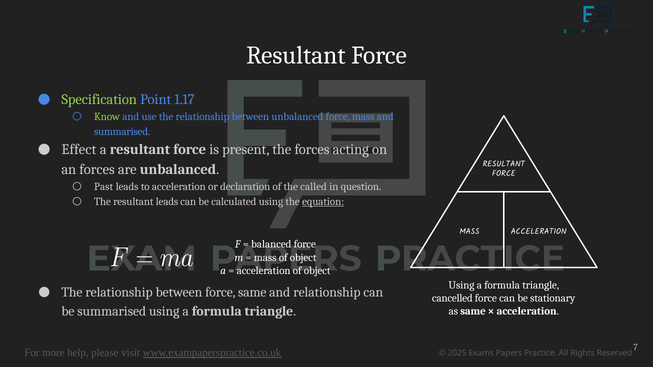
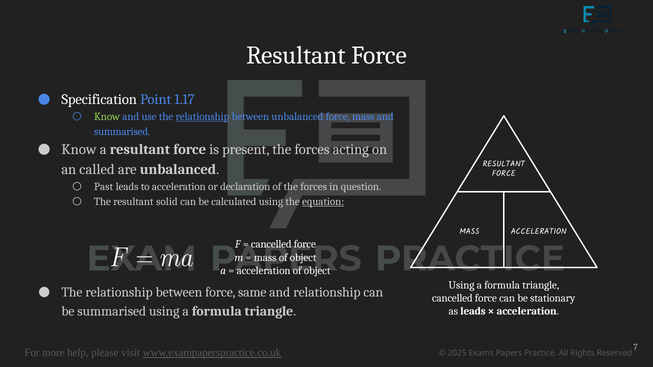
Specification colour: light green -> white
relationship at (203, 117) underline: none -> present
Effect at (79, 150): Effect -> Know
an forces: forces -> called
of the called: called -> forces
resultant leads: leads -> solid
balanced at (271, 245): balanced -> cancelled
as same: same -> leads
